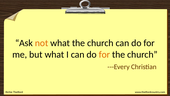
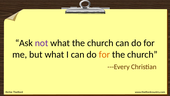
not colour: orange -> purple
